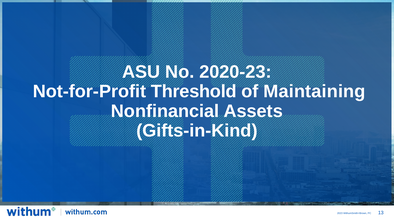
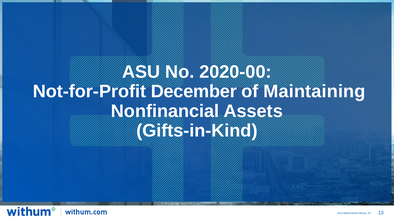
2020-23: 2020-23 -> 2020-00
Threshold: Threshold -> December
